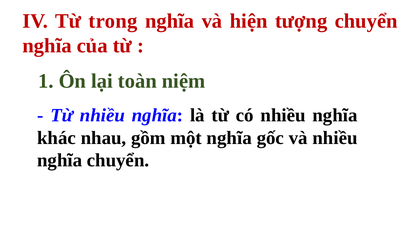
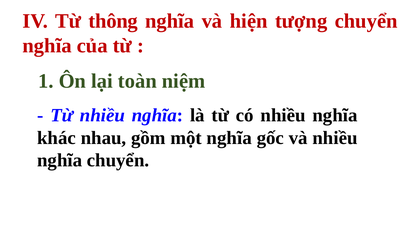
trong: trong -> thông
